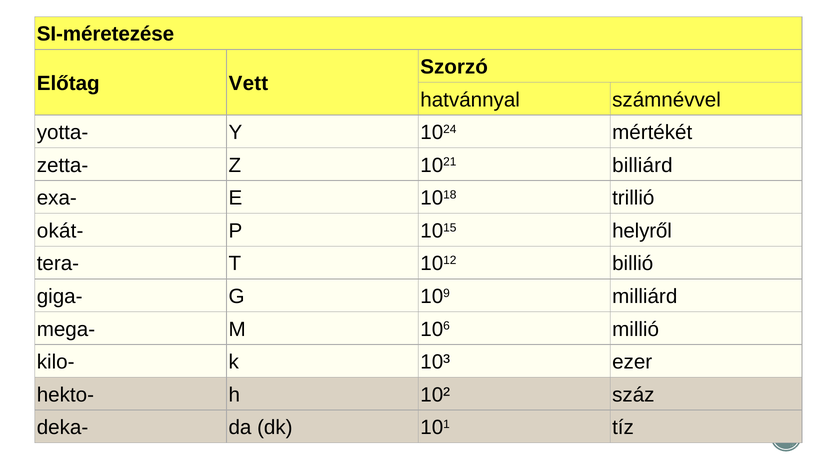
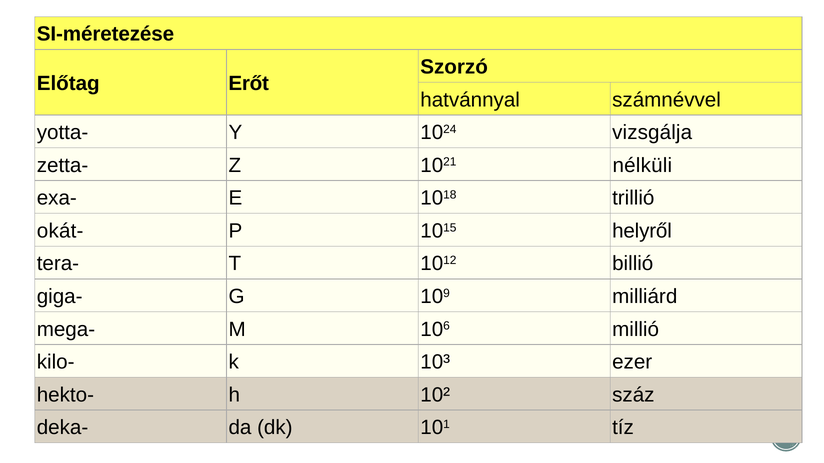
Vett: Vett -> Erőt
mértékét: mértékét -> vizsgálja
billiárd: billiárd -> nélküli
